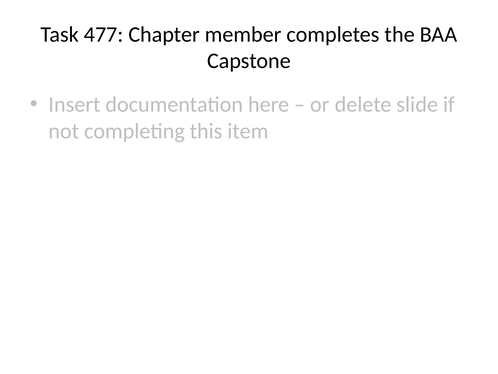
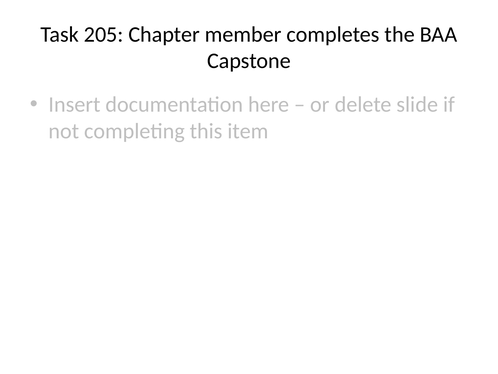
477: 477 -> 205
